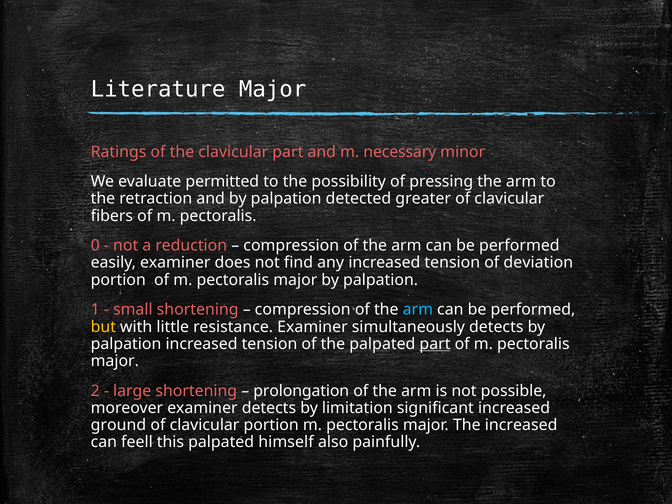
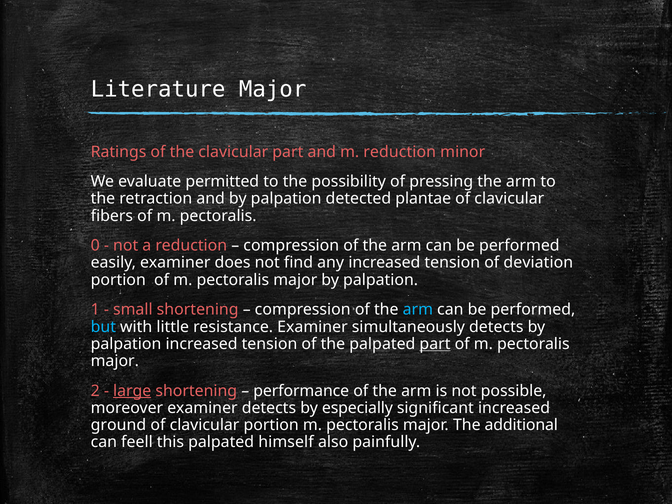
m necessary: necessary -> reduction
greater: greater -> plantae
but colour: yellow -> light blue
large underline: none -> present
prolongation: prolongation -> performance
limitation: limitation -> especially
The increased: increased -> additional
